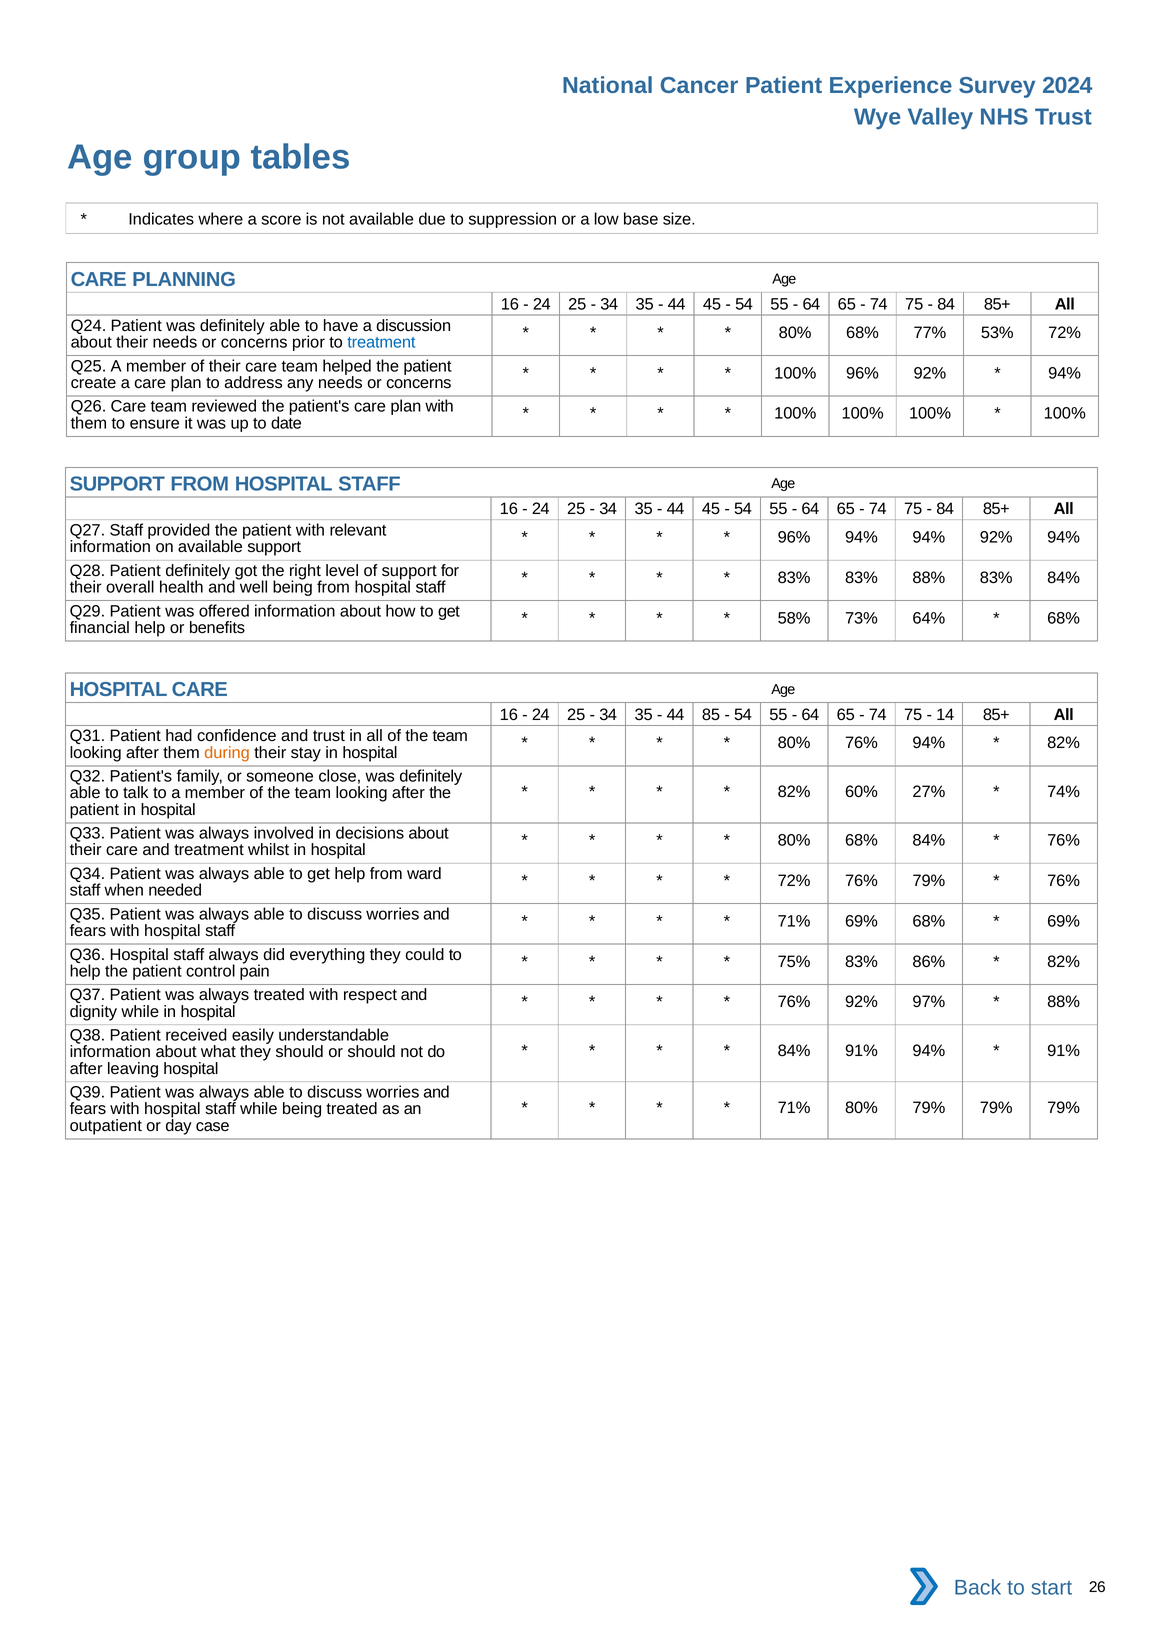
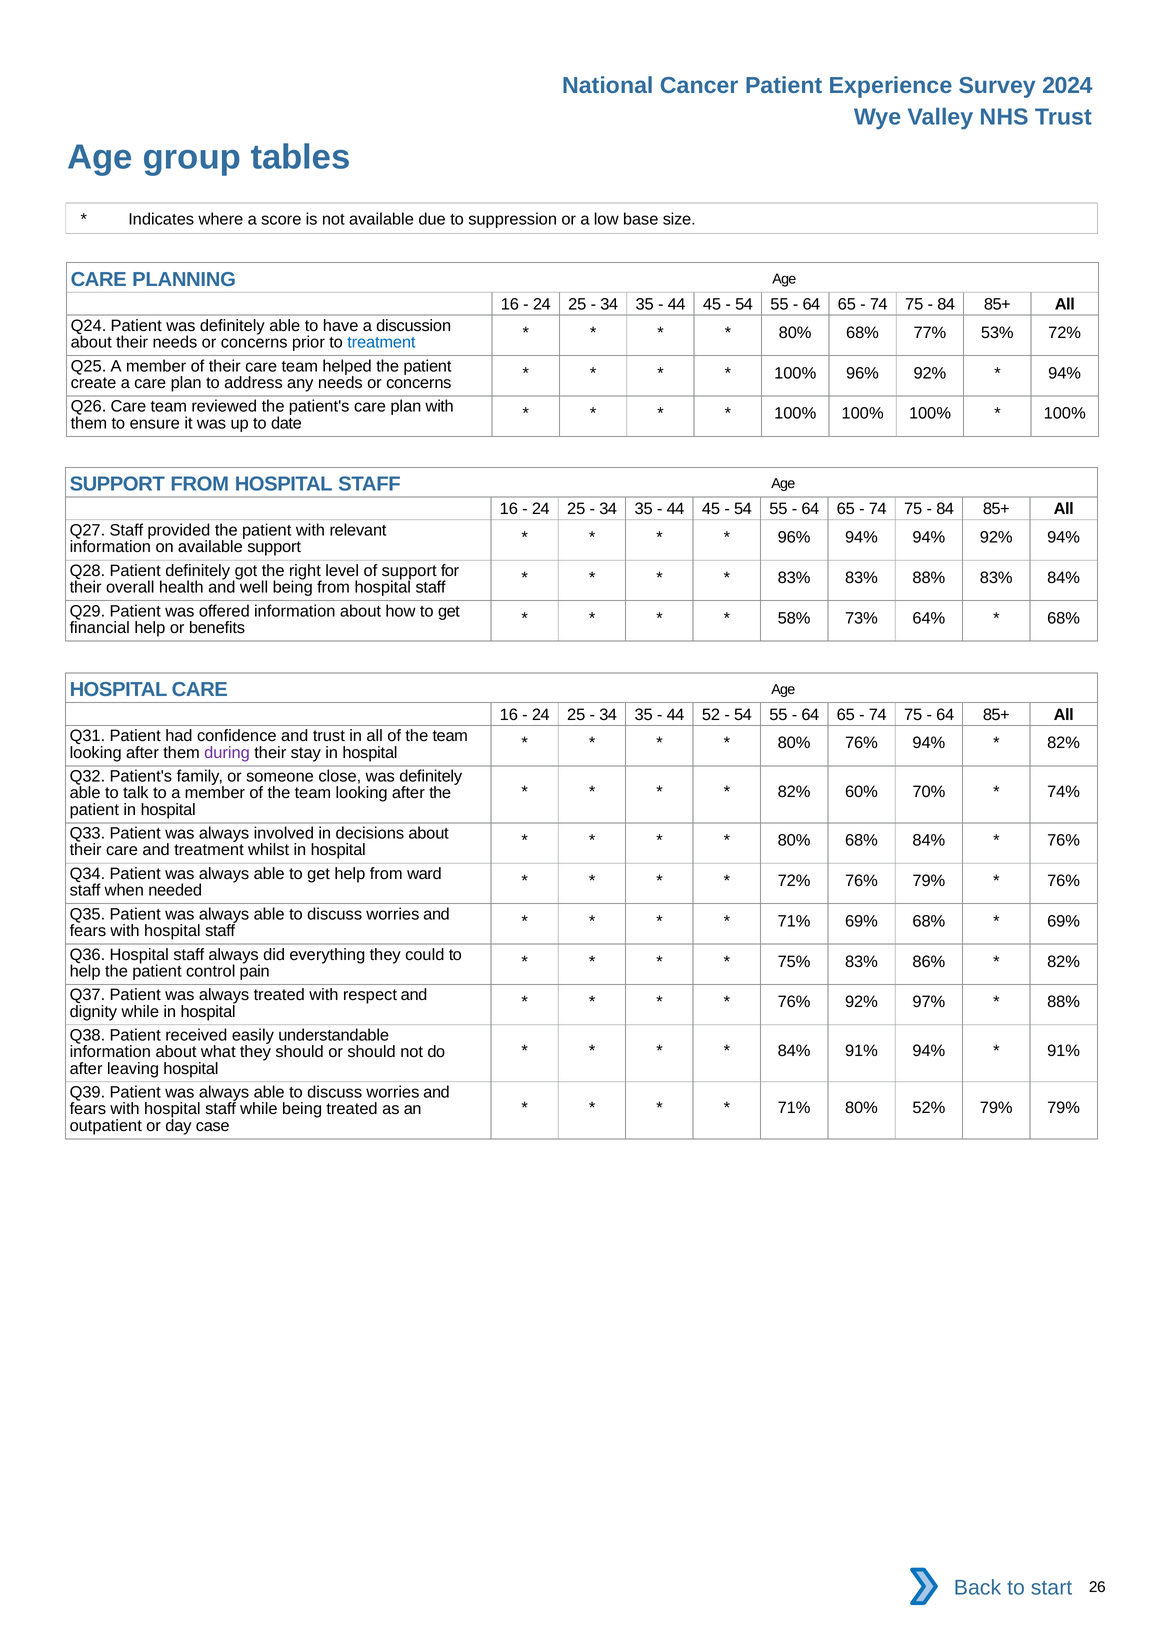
85: 85 -> 52
14 at (945, 715): 14 -> 64
during colour: orange -> purple
27%: 27% -> 70%
80% 79%: 79% -> 52%
